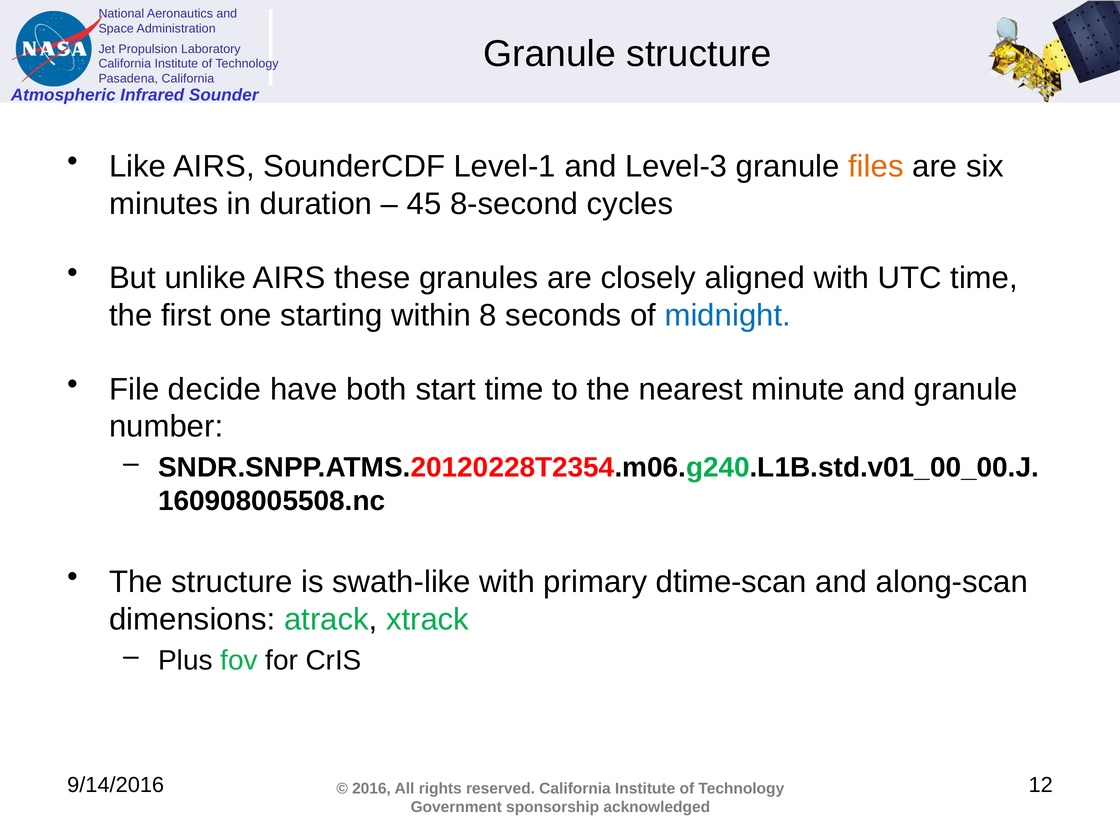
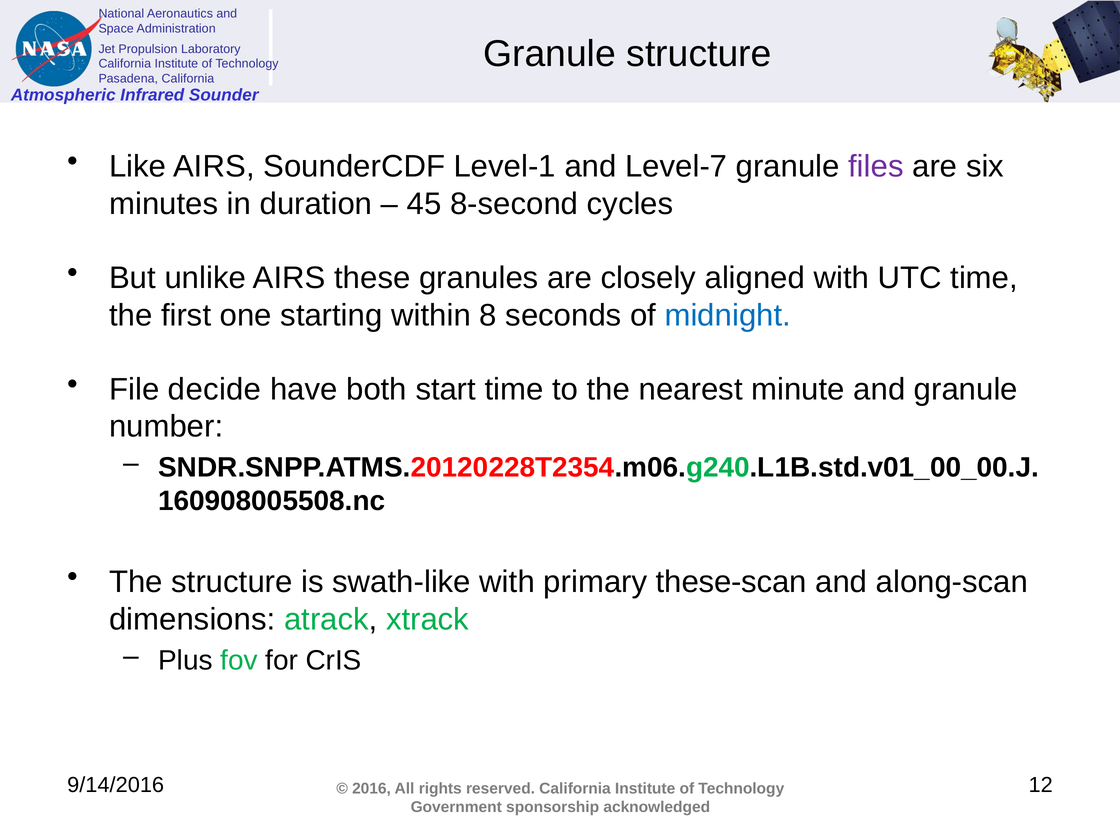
Level-3: Level-3 -> Level-7
files colour: orange -> purple
dtime-scan: dtime-scan -> these-scan
